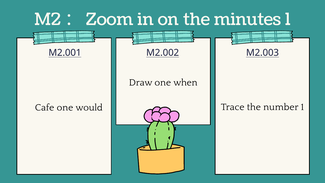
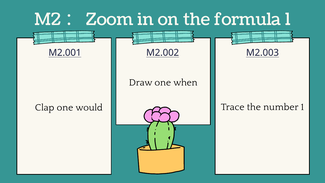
minutes: minutes -> formula
Cafe: Cafe -> Clap
